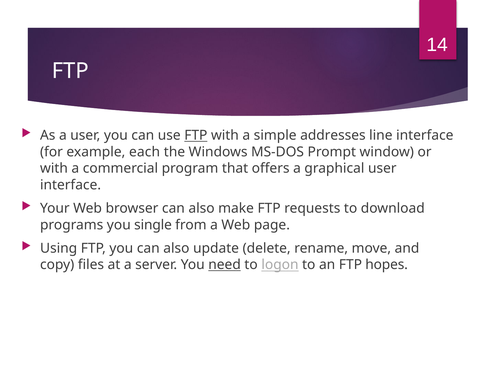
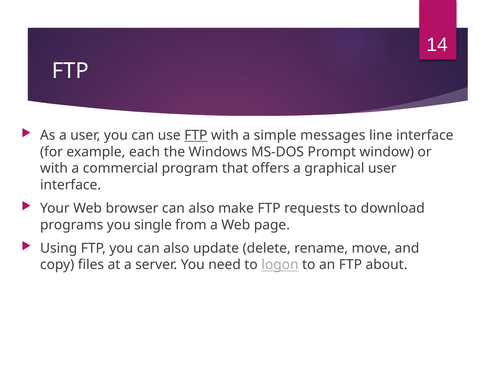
addresses: addresses -> messages
need underline: present -> none
hopes: hopes -> about
